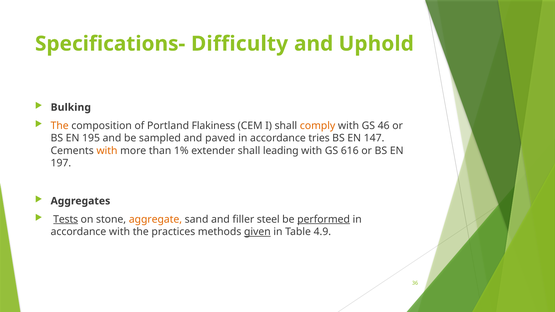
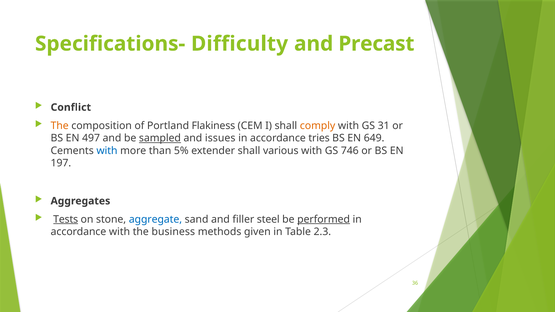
Uphold: Uphold -> Precast
Bulking: Bulking -> Conflict
46: 46 -> 31
195: 195 -> 497
sampled underline: none -> present
paved: paved -> issues
147: 147 -> 649
with at (107, 151) colour: orange -> blue
1%: 1% -> 5%
leading: leading -> various
616: 616 -> 746
aggregate colour: orange -> blue
practices: practices -> business
given underline: present -> none
4.9: 4.9 -> 2.3
